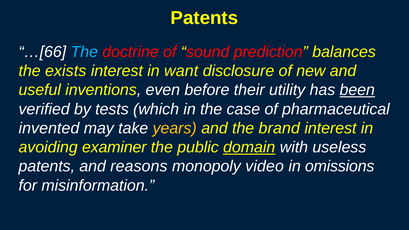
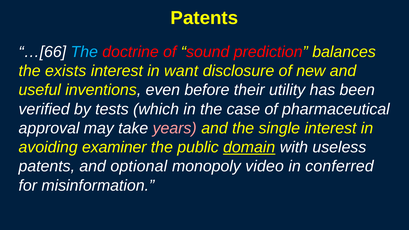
been underline: present -> none
invented: invented -> approval
years colour: yellow -> pink
brand: brand -> single
reasons: reasons -> optional
omissions: omissions -> conferred
